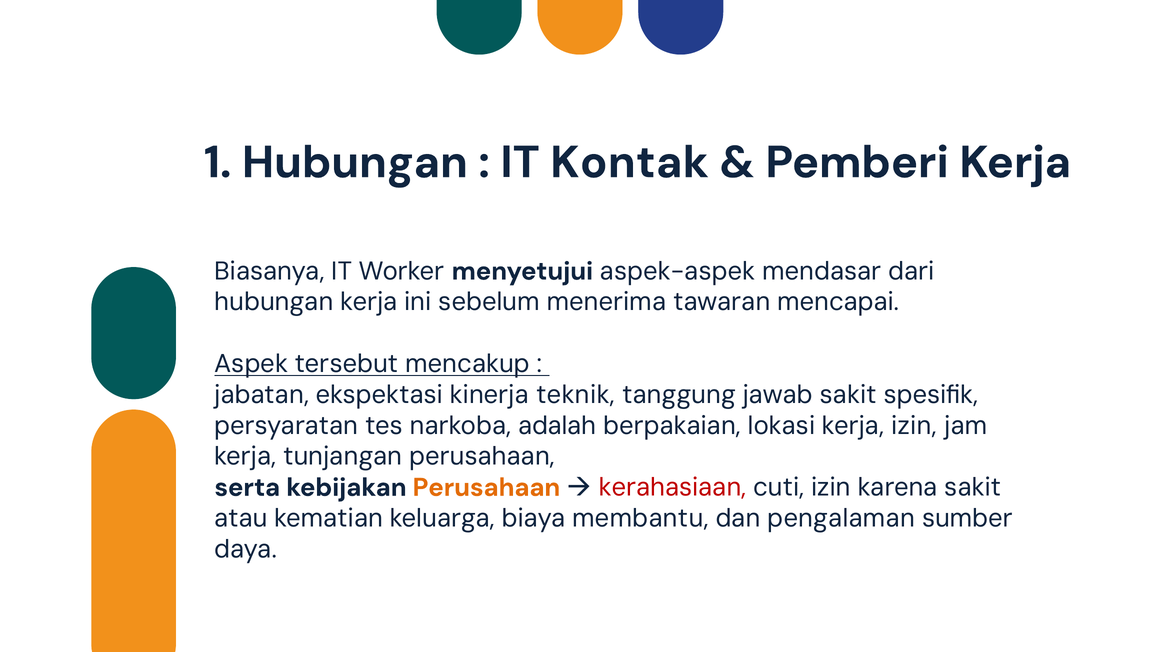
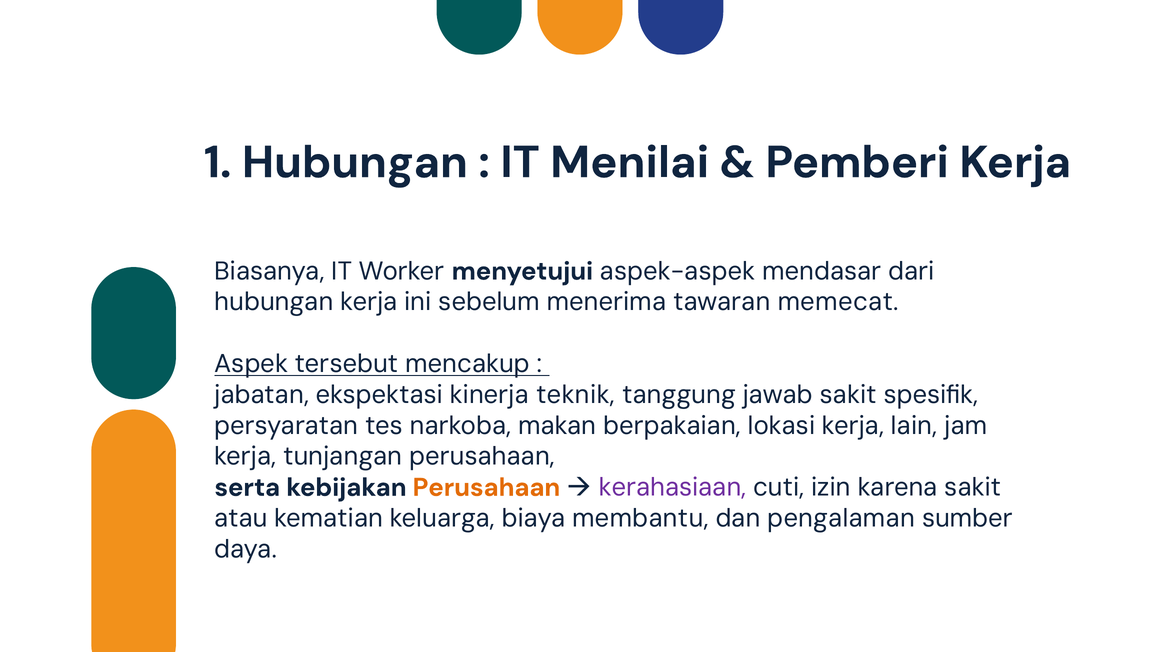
Kontak: Kontak -> Menilai
mencapai: mencapai -> memecat
adalah: adalah -> makan
kerja izin: izin -> lain
kerahasiaan colour: red -> purple
